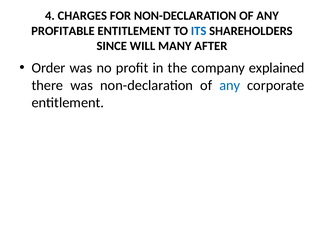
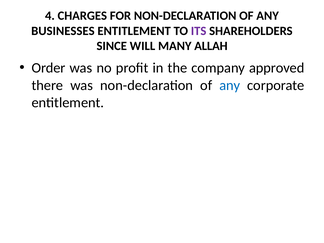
PROFITABLE: PROFITABLE -> BUSINESSES
ITS colour: blue -> purple
AFTER: AFTER -> ALLAH
explained: explained -> approved
